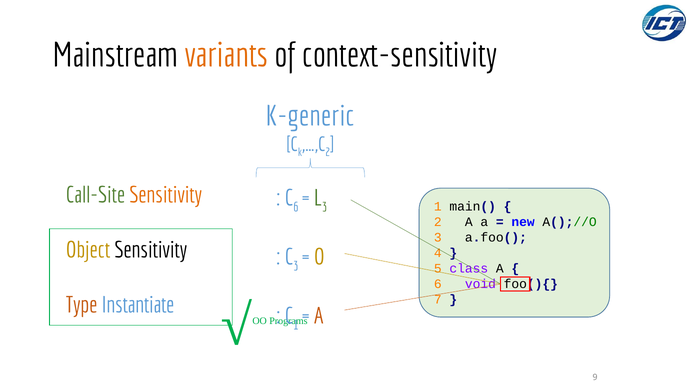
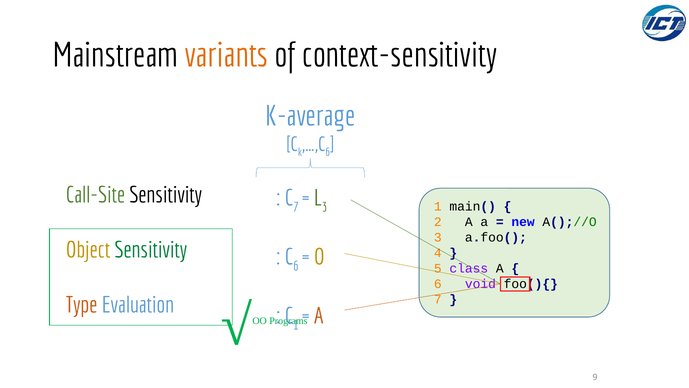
K-generic: K-generic -> K-average
2 at (328, 152): 2 -> 6
Sensitivity at (166, 195) colour: orange -> black
6 at (296, 207): 6 -> 7
Sensitivity at (151, 250) colour: black -> green
3 at (296, 266): 3 -> 6
Instantiate: Instantiate -> Evaluation
